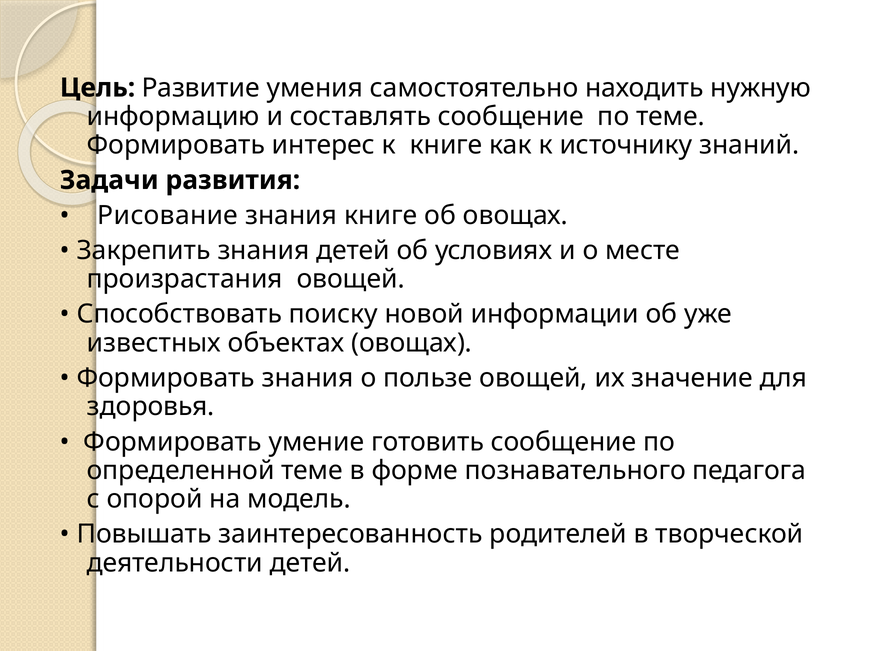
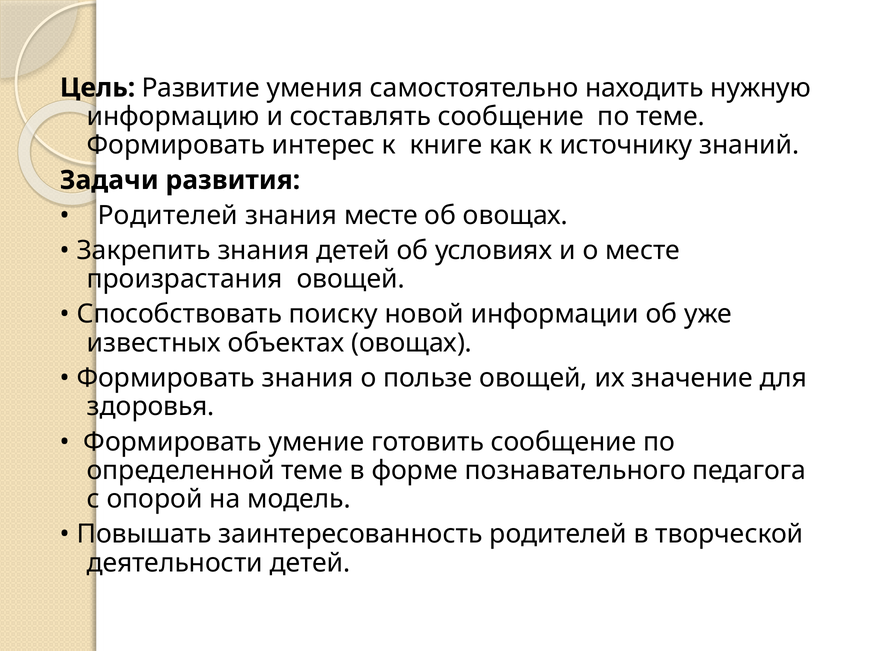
Рисование at (168, 216): Рисование -> Родителей
знания книге: книге -> месте
